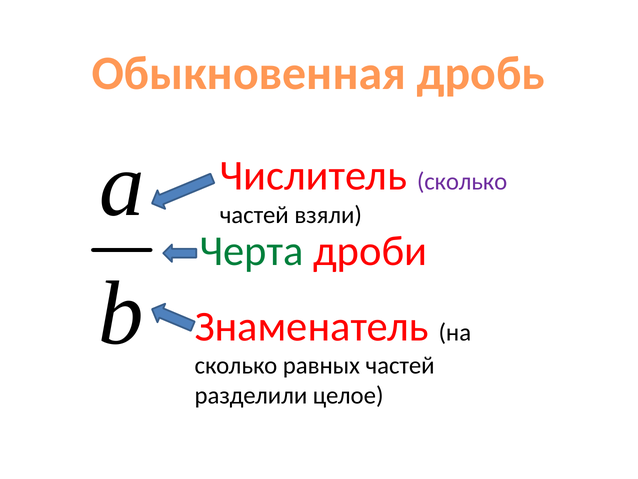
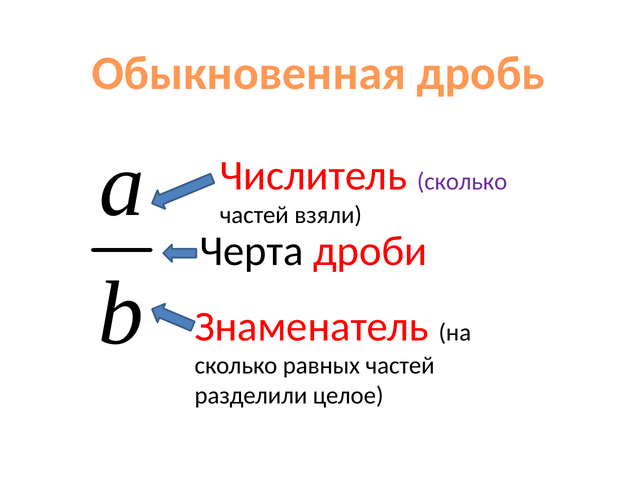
Черта colour: green -> black
